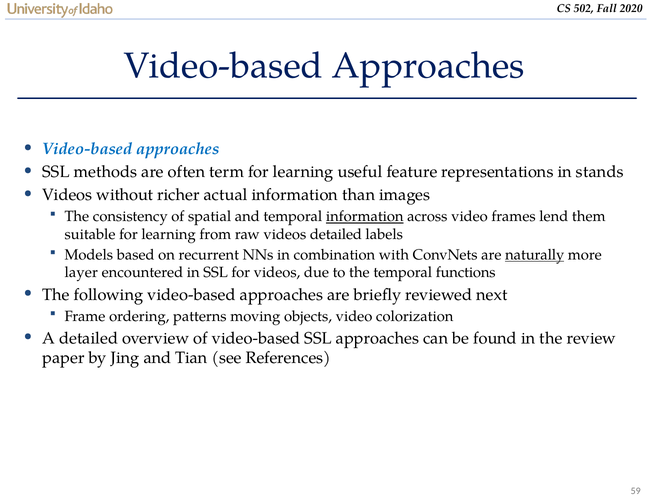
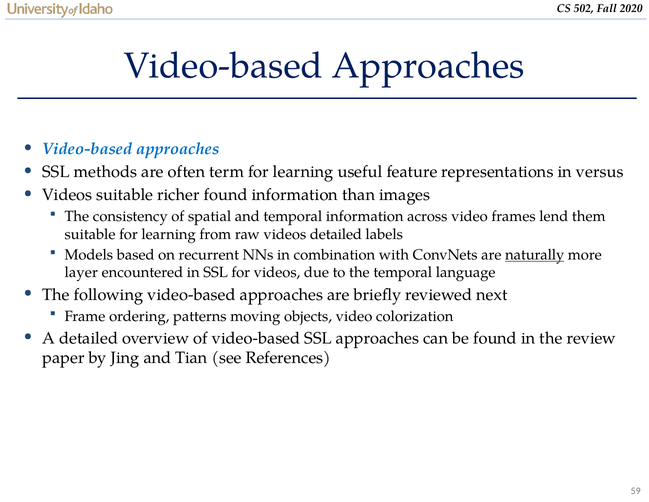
stands: stands -> versus
Videos without: without -> suitable
richer actual: actual -> found
information at (365, 216) underline: present -> none
functions: functions -> language
